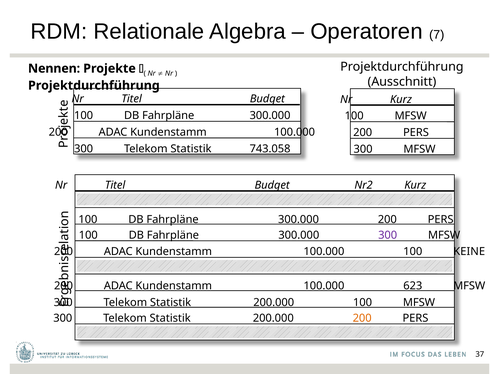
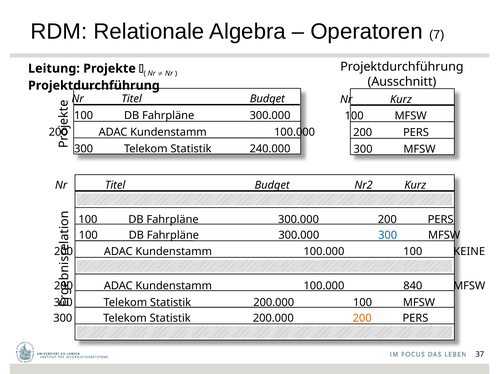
Nennen: Nennen -> Leitung
743.058: 743.058 -> 240.000
300 at (388, 235) colour: purple -> blue
623: 623 -> 840
